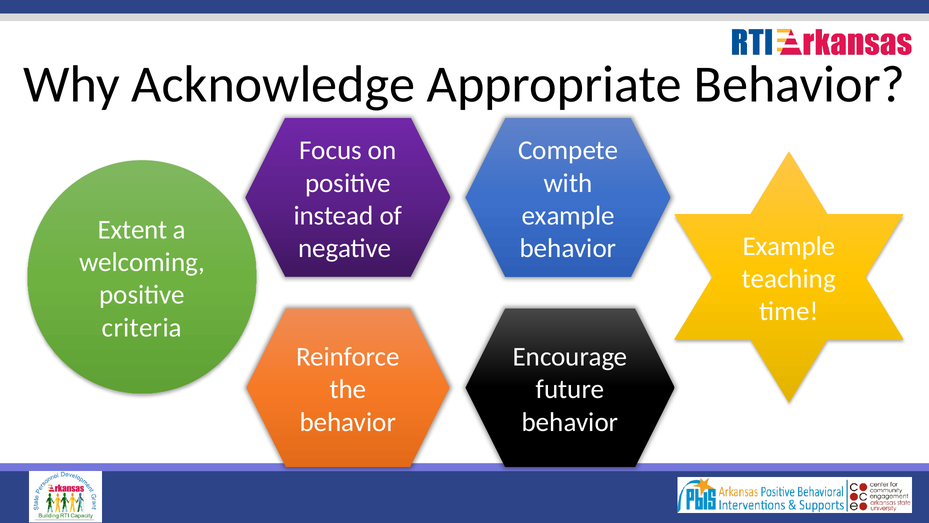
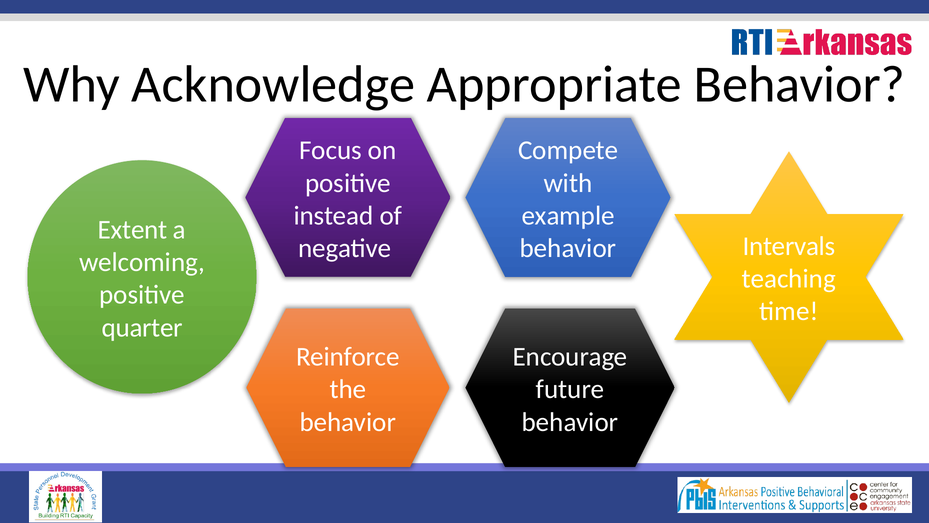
Example at (789, 246): Example -> Intervals
criteria: criteria -> quarter
